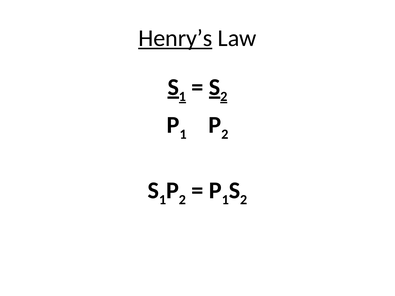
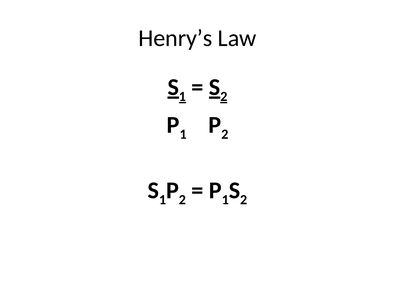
Henry’s underline: present -> none
